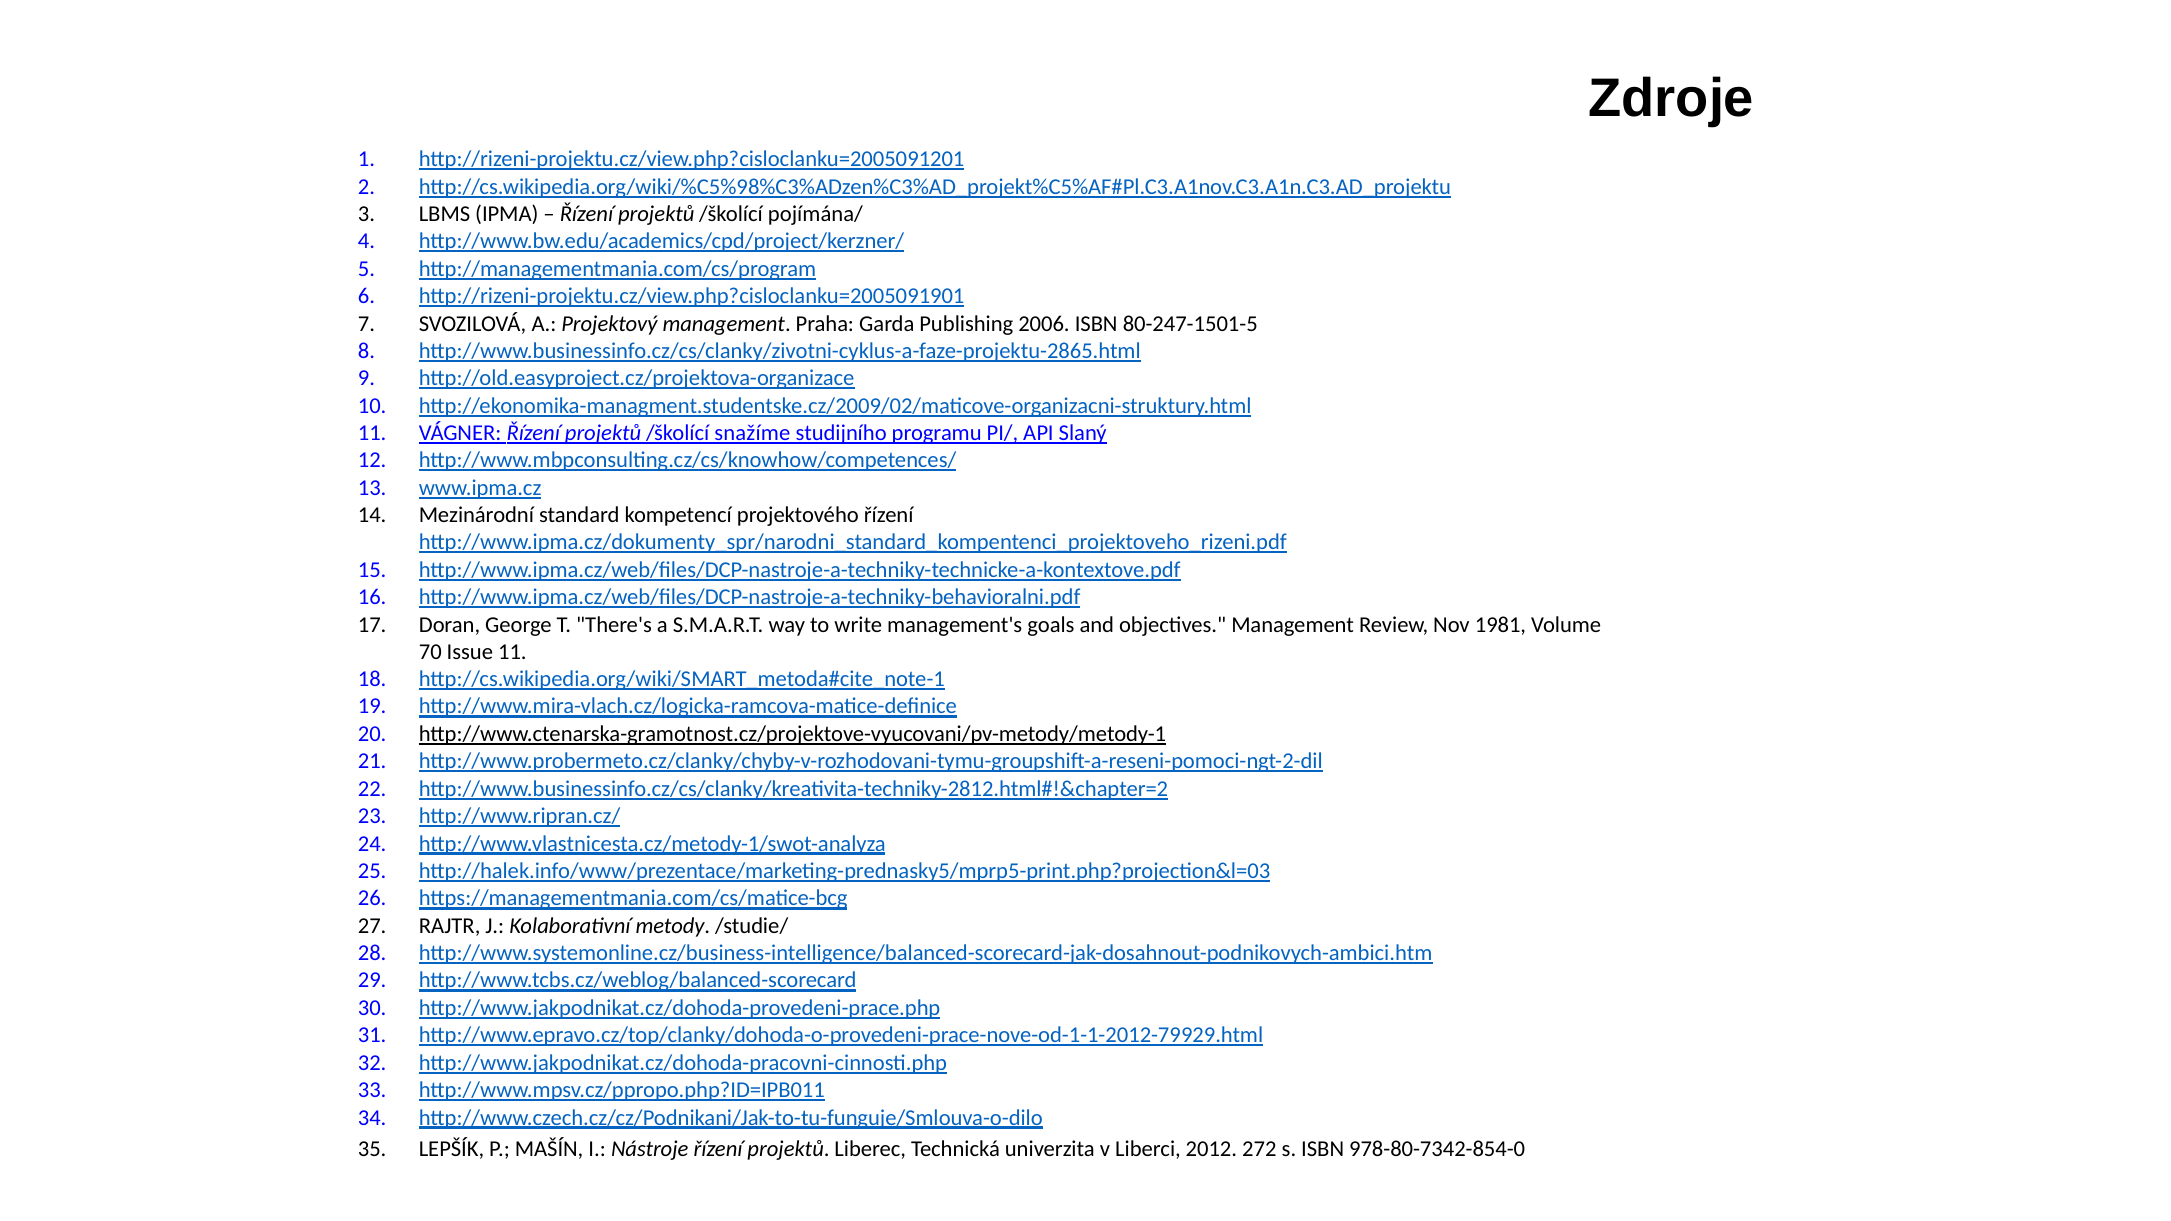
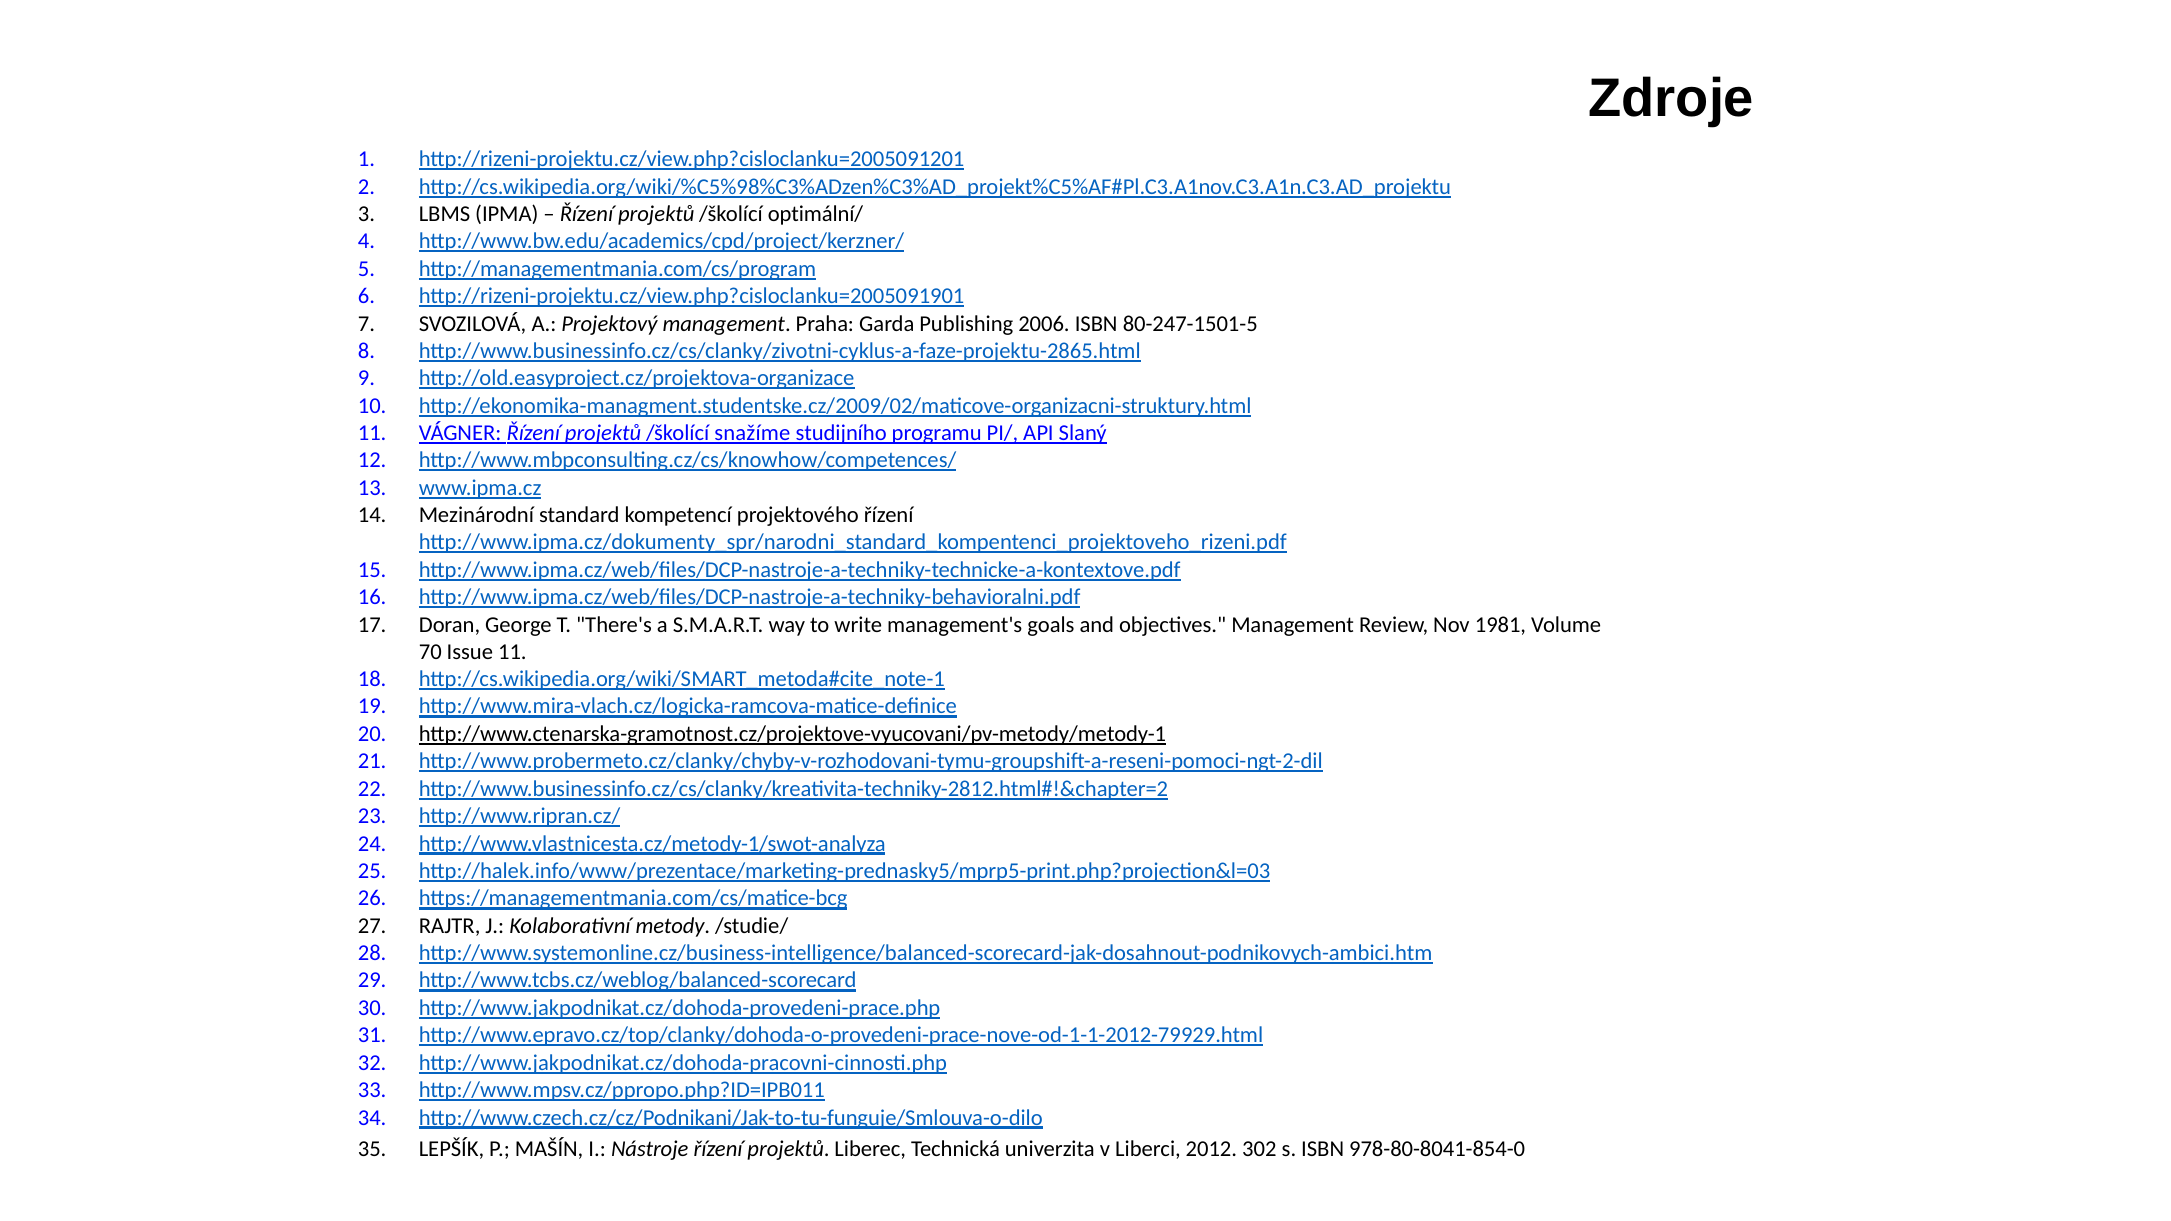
pojímána/: pojímána/ -> optimální/
272: 272 -> 302
978-80-7342-854-0: 978-80-7342-854-0 -> 978-80-8041-854-0
